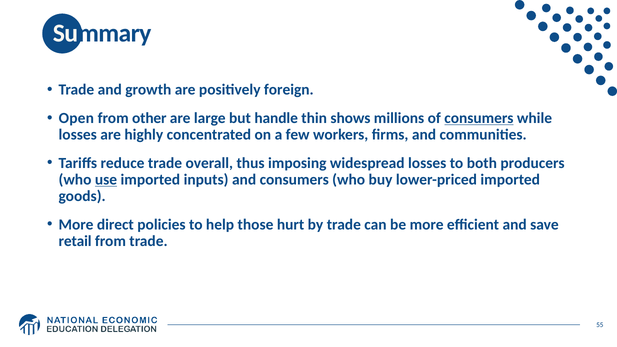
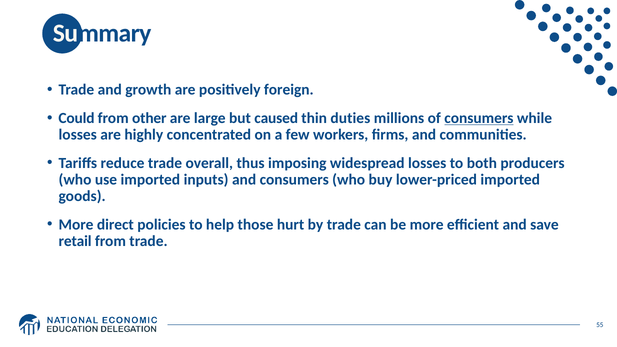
Open: Open -> Could
handle: handle -> caused
shows: shows -> duties
use underline: present -> none
